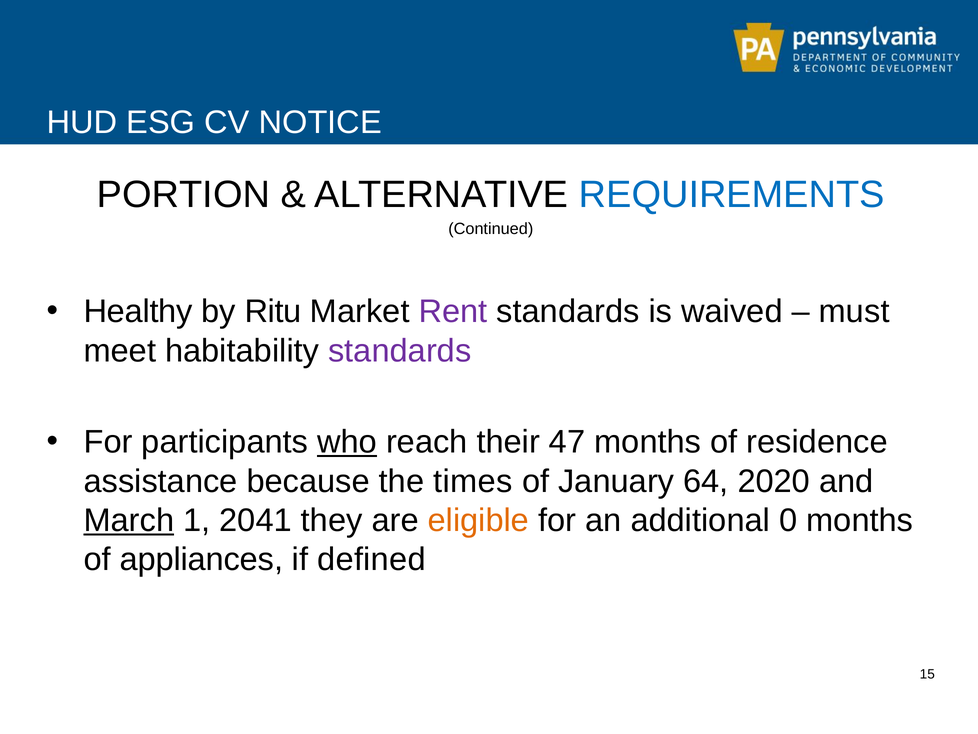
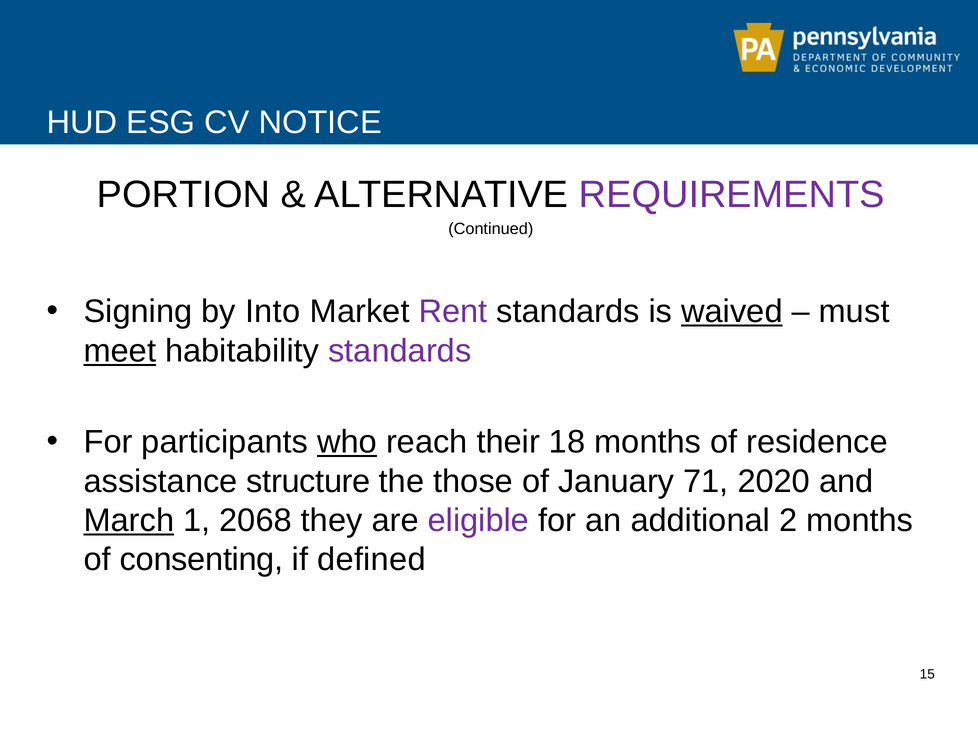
REQUIREMENTS colour: blue -> purple
Healthy: Healthy -> Signing
Ritu: Ritu -> Into
waived underline: none -> present
meet underline: none -> present
47: 47 -> 18
because: because -> structure
times: times -> those
64: 64 -> 71
2041: 2041 -> 2068
eligible colour: orange -> purple
0: 0 -> 2
appliances: appliances -> consenting
